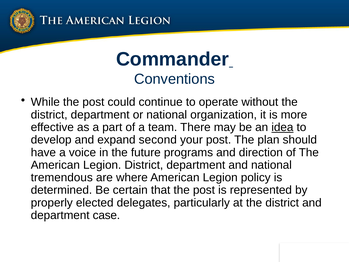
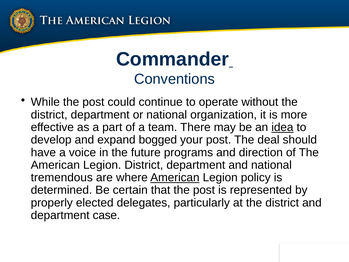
second: second -> bogged
plan: plan -> deal
American at (175, 177) underline: none -> present
